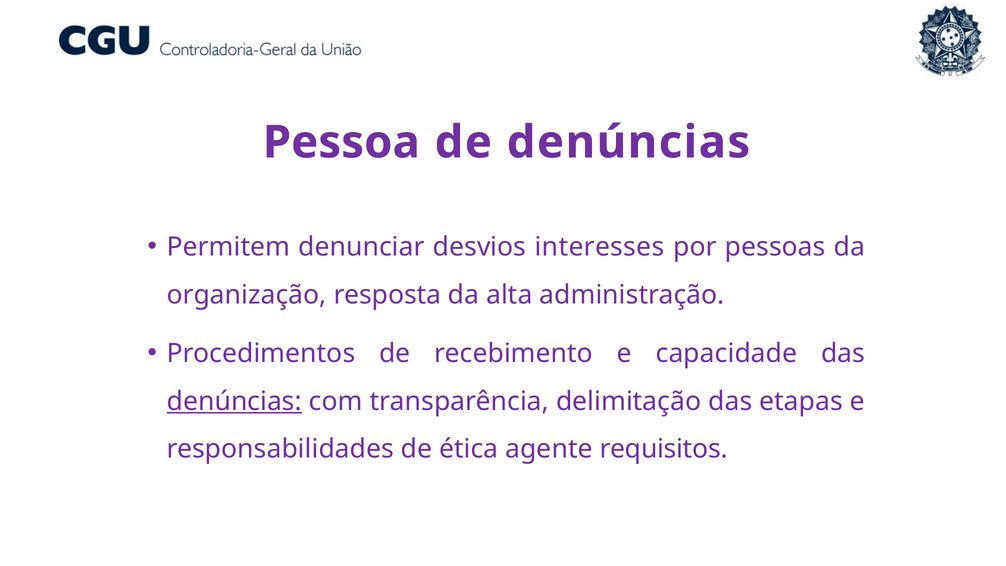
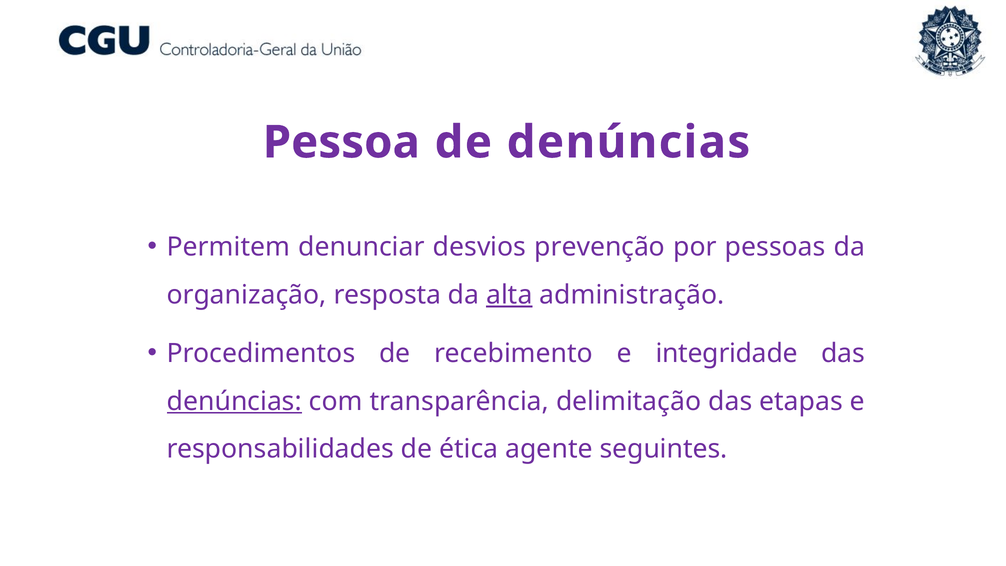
interesses: interesses -> prevenção
alta underline: none -> present
capacidade: capacidade -> integridade
requisitos: requisitos -> seguintes
